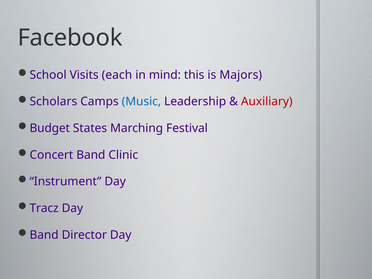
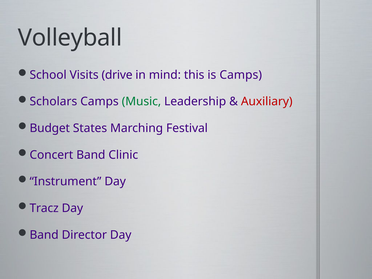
Facebook: Facebook -> Volleyball
each: each -> drive
is Majors: Majors -> Camps
Music colour: blue -> green
